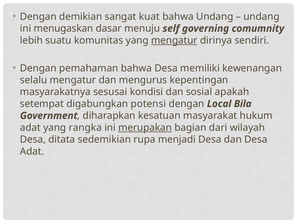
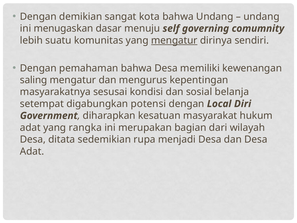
kuat: kuat -> kota
selalu: selalu -> saling
apakah: apakah -> belanja
Bila: Bila -> Diri
merupakan underline: present -> none
